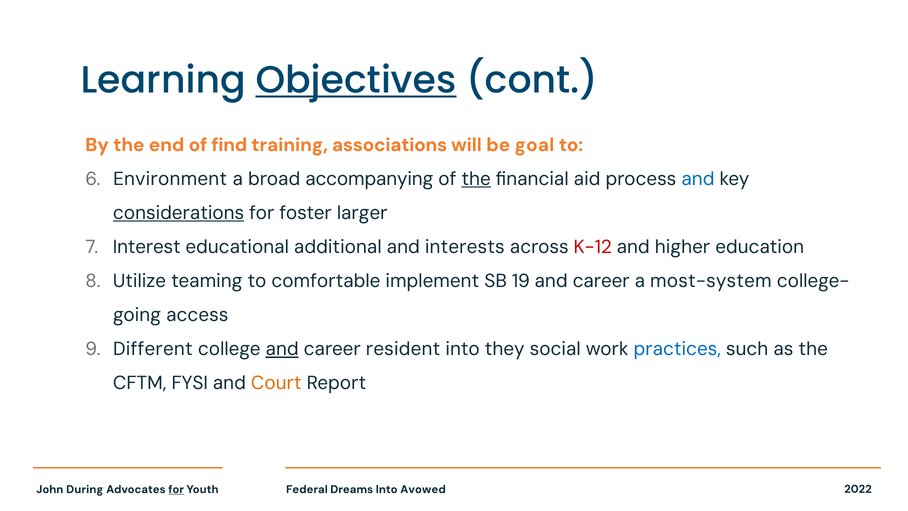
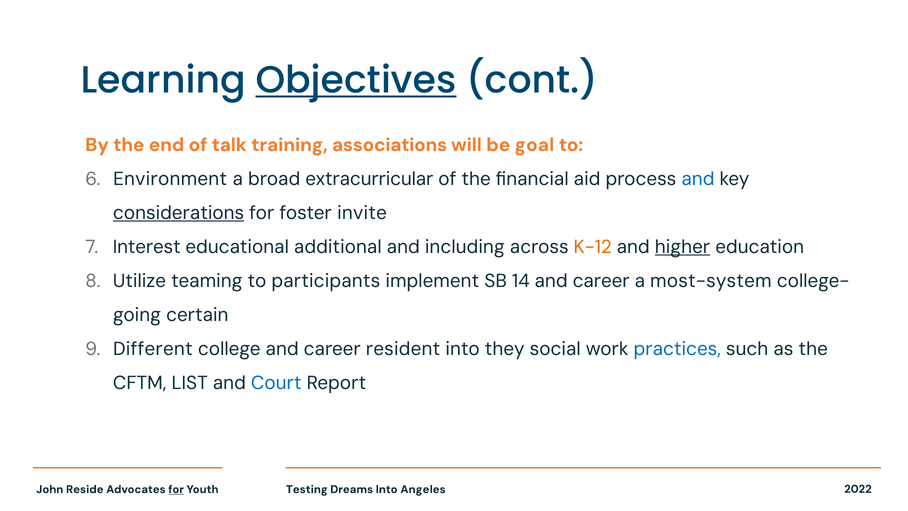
find: find -> talk
accompanying: accompanying -> extracurricular
the at (476, 179) underline: present -> none
larger: larger -> invite
interests: interests -> including
K-12 colour: red -> orange
higher underline: none -> present
comfortable: comfortable -> participants
19: 19 -> 14
access: access -> certain
and at (282, 349) underline: present -> none
FYSI: FYSI -> LIST
Court colour: orange -> blue
During: During -> Reside
Federal: Federal -> Testing
Avowed: Avowed -> Angeles
